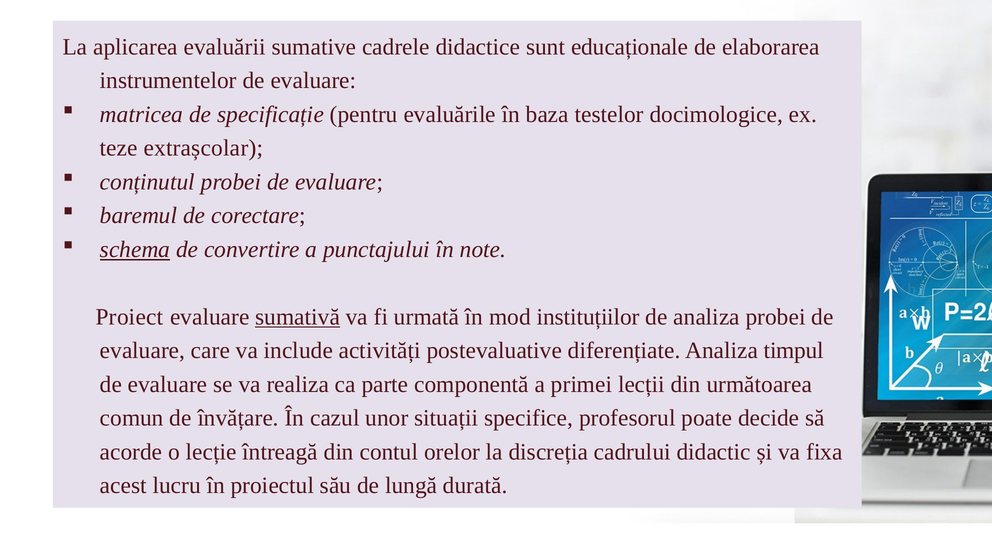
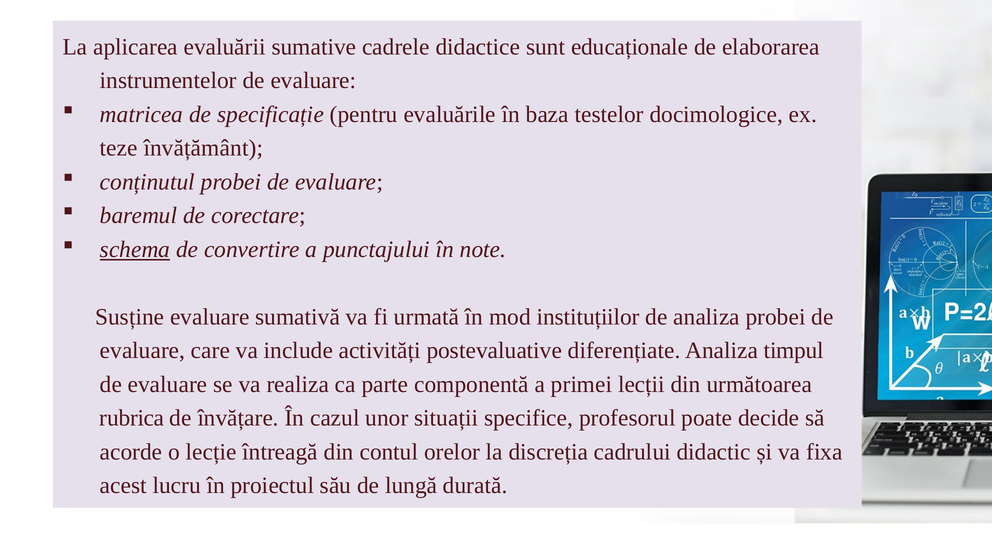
extrașcolar: extrașcolar -> învățământ
Proiect: Proiect -> Susține
sumativă underline: present -> none
comun: comun -> rubrica
